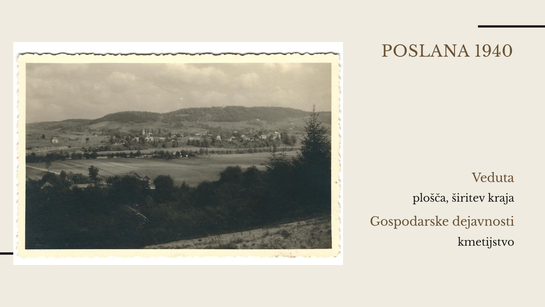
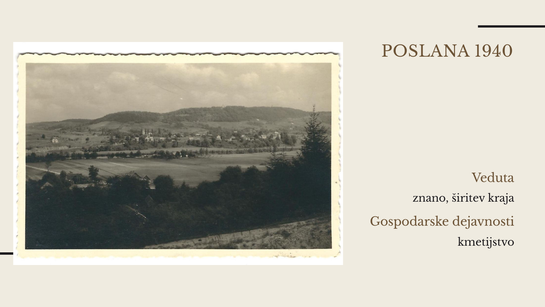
plošča: plošča -> znano
